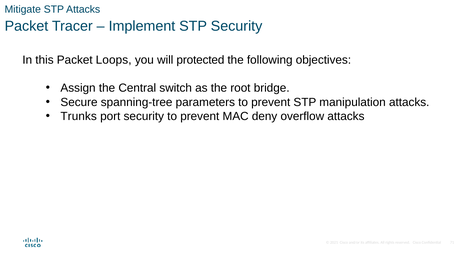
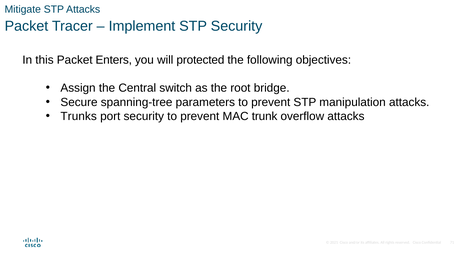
Loops: Loops -> Enters
deny: deny -> trunk
